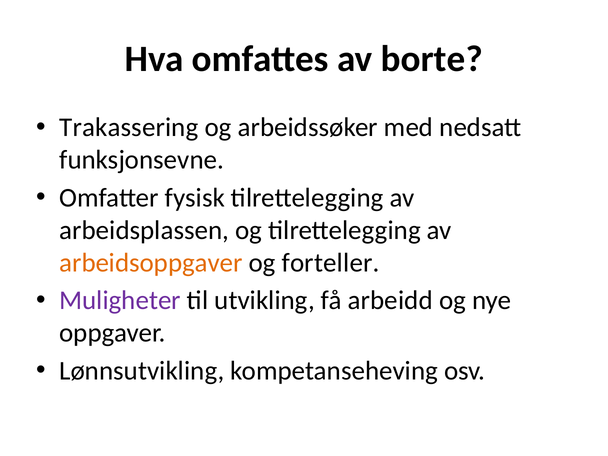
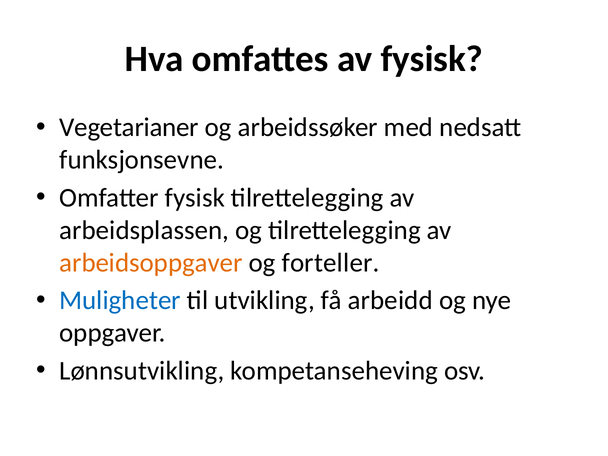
av borte: borte -> fysisk
Trakassering: Trakassering -> Vegetarianer
Muligheter colour: purple -> blue
